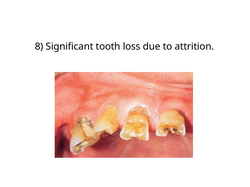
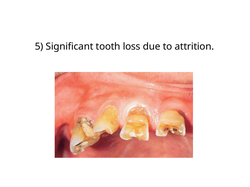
8: 8 -> 5
